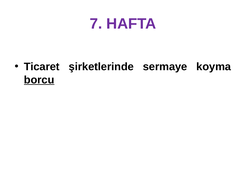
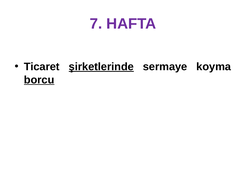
şirketlerinde underline: none -> present
